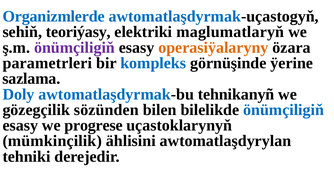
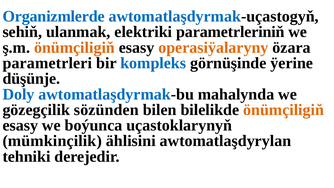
teoriýasy: teoriýasy -> ulanmak
maglumatlaryň: maglumatlaryň -> parametrleriniň
önümçiligiň at (74, 47) colour: purple -> orange
sazlama: sazlama -> düşünje
tehnikanyñ: tehnikanyñ -> mahalynda
önümçiligiň at (284, 110) colour: blue -> orange
progrese: progrese -> boýunca
